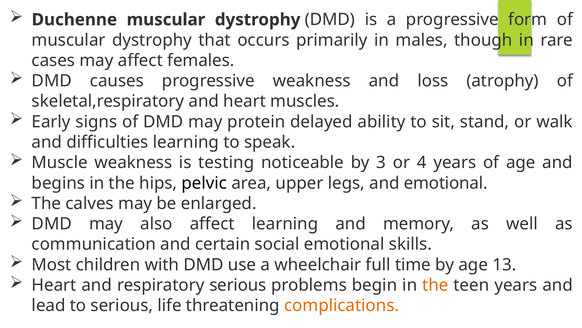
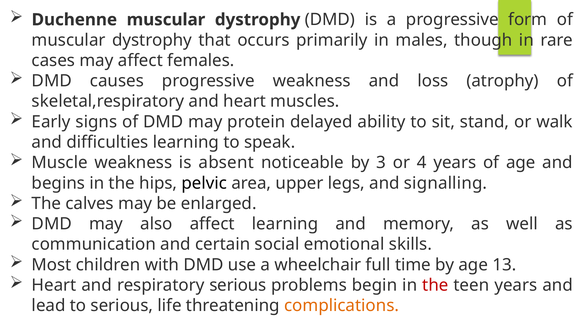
testing: testing -> absent
and emotional: emotional -> signalling
the at (435, 285) colour: orange -> red
